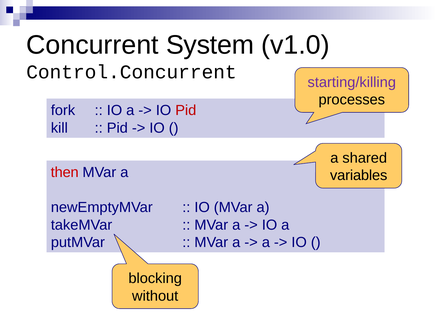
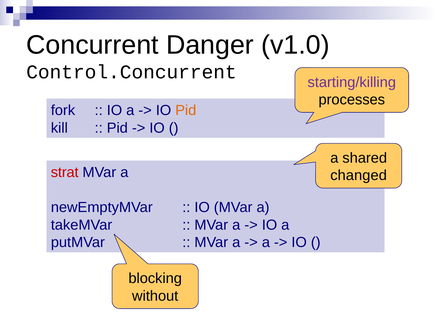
System: System -> Danger
Pid at (186, 111) colour: red -> orange
then: then -> strat
variables: variables -> changed
